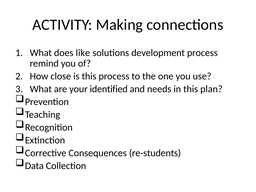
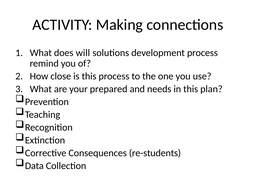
like: like -> will
identified: identified -> prepared
